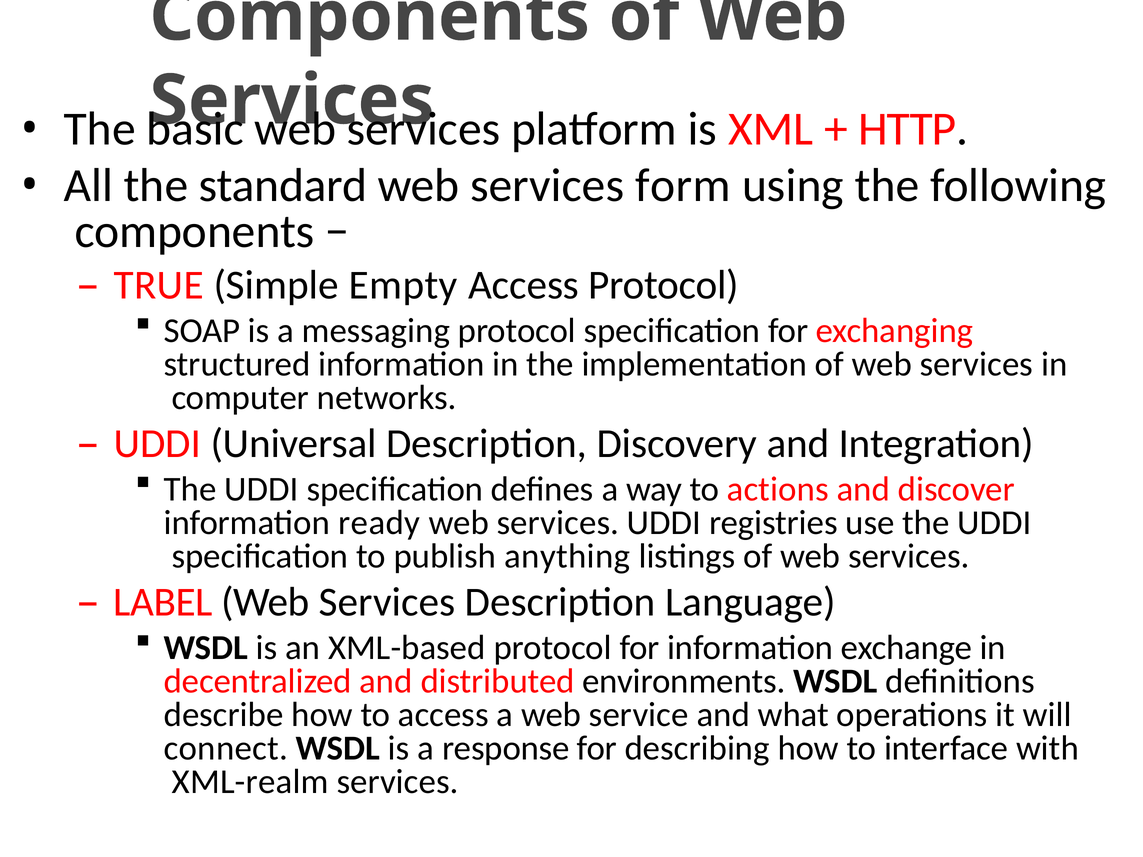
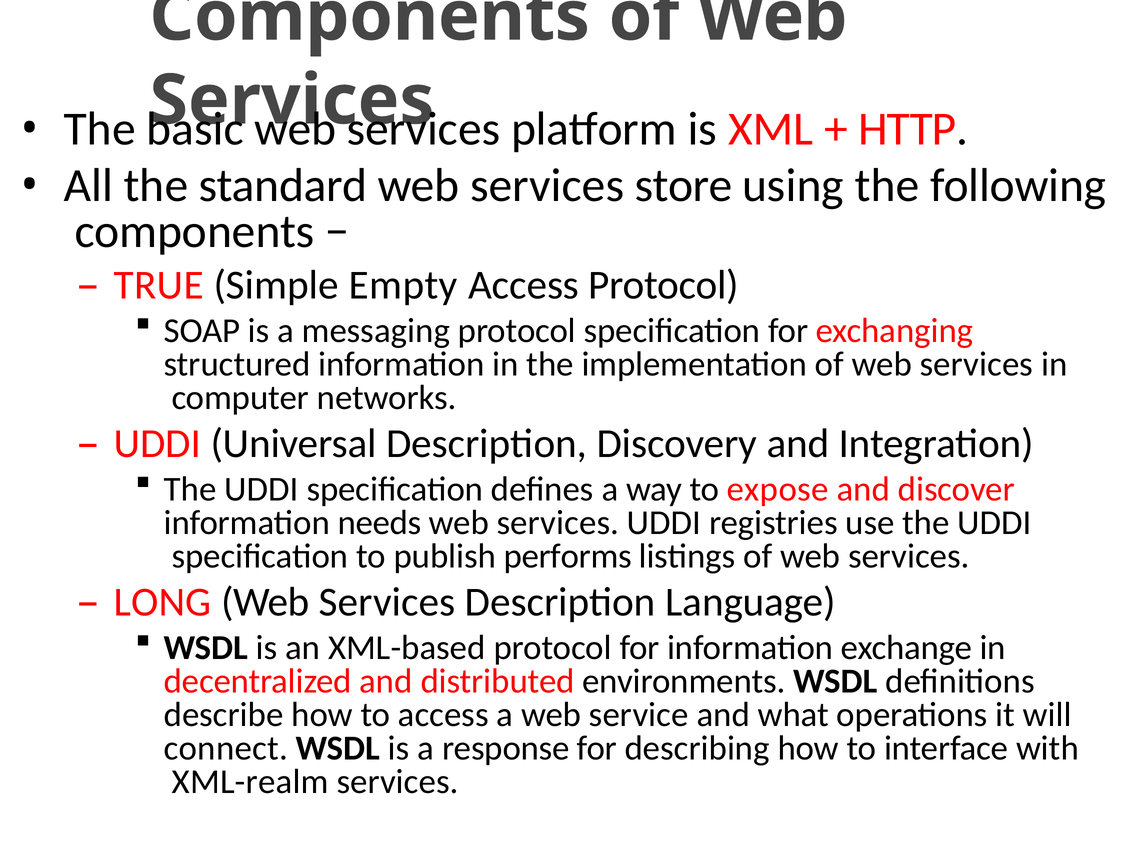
form: form -> store
actions: actions -> expose
ready: ready -> needs
anything: anything -> performs
LABEL: LABEL -> LONG
